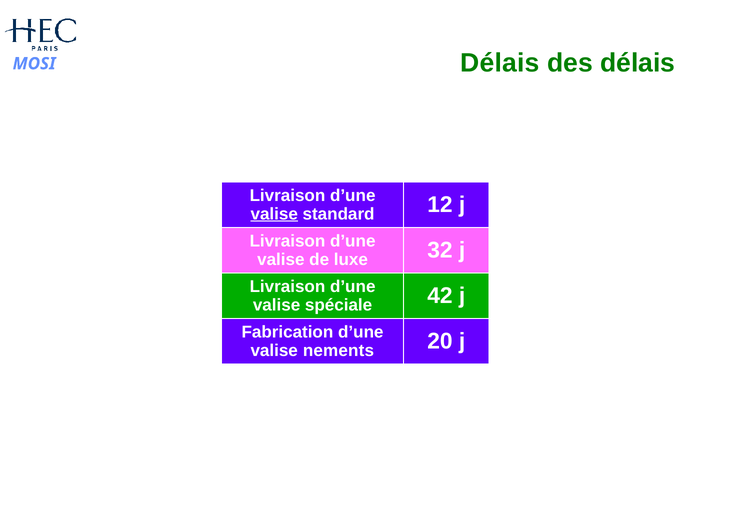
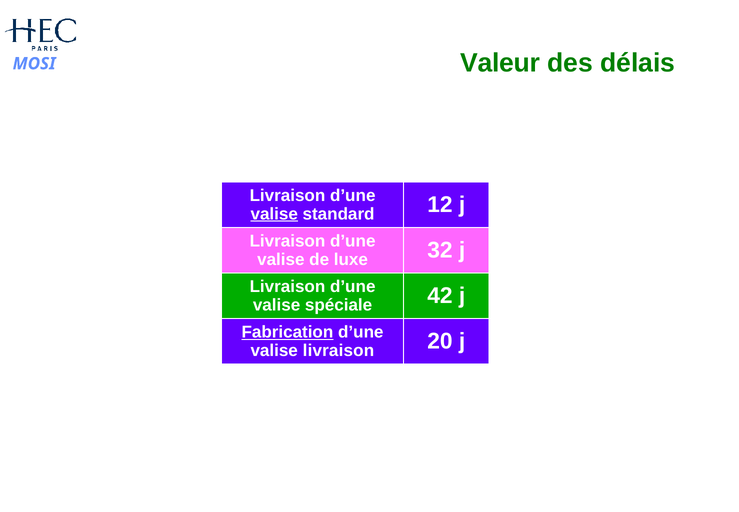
Délais at (500, 63): Délais -> Valeur
Fabrication underline: none -> present
valise nements: nements -> livraison
